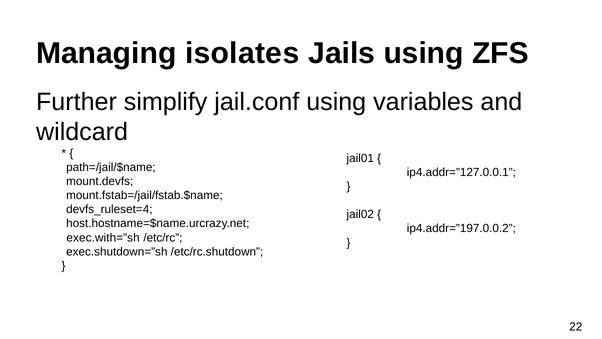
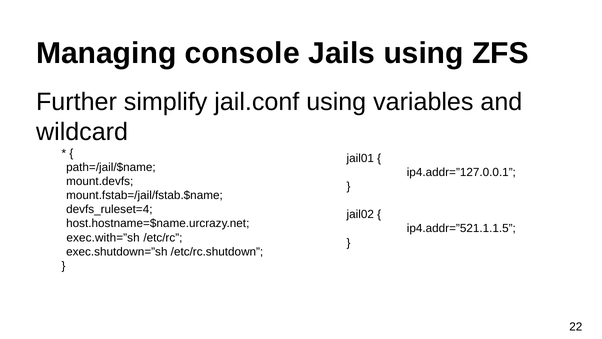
isolates: isolates -> console
ip4.addr=”197.0.0.2: ip4.addr=”197.0.0.2 -> ip4.addr=”521.1.1.5
